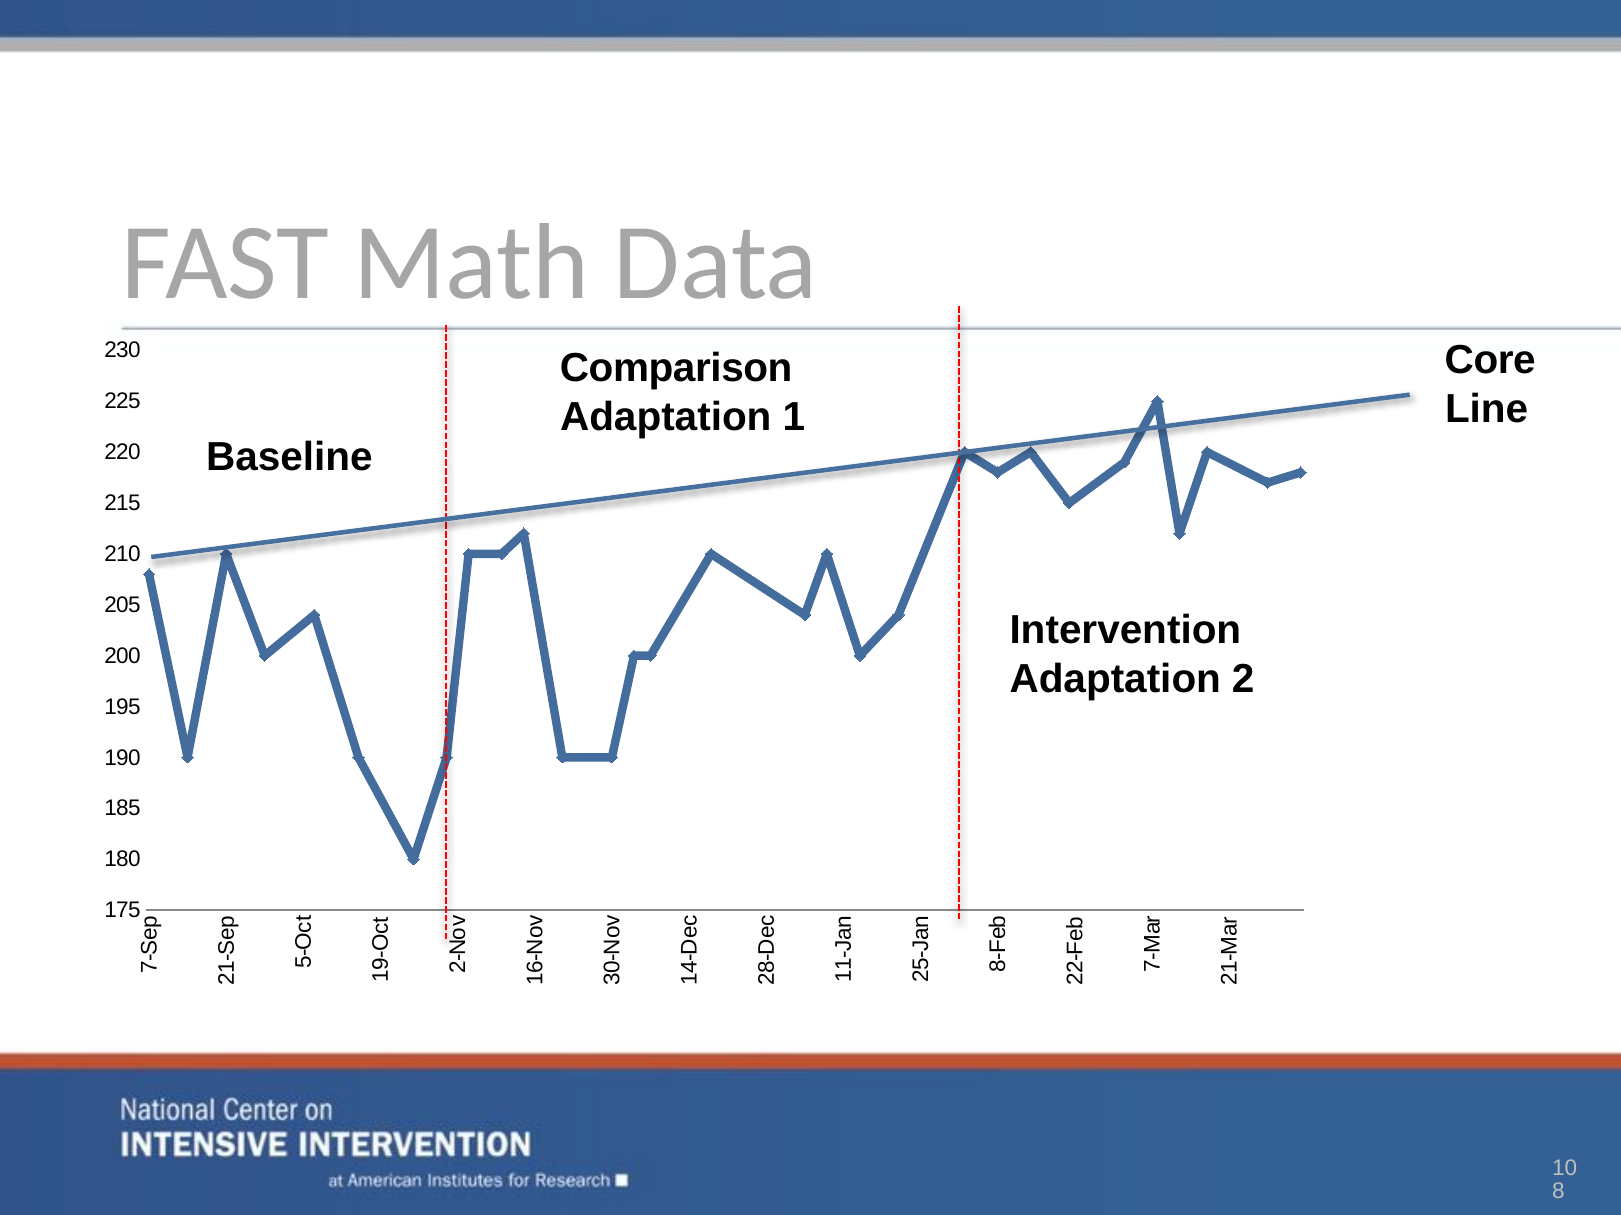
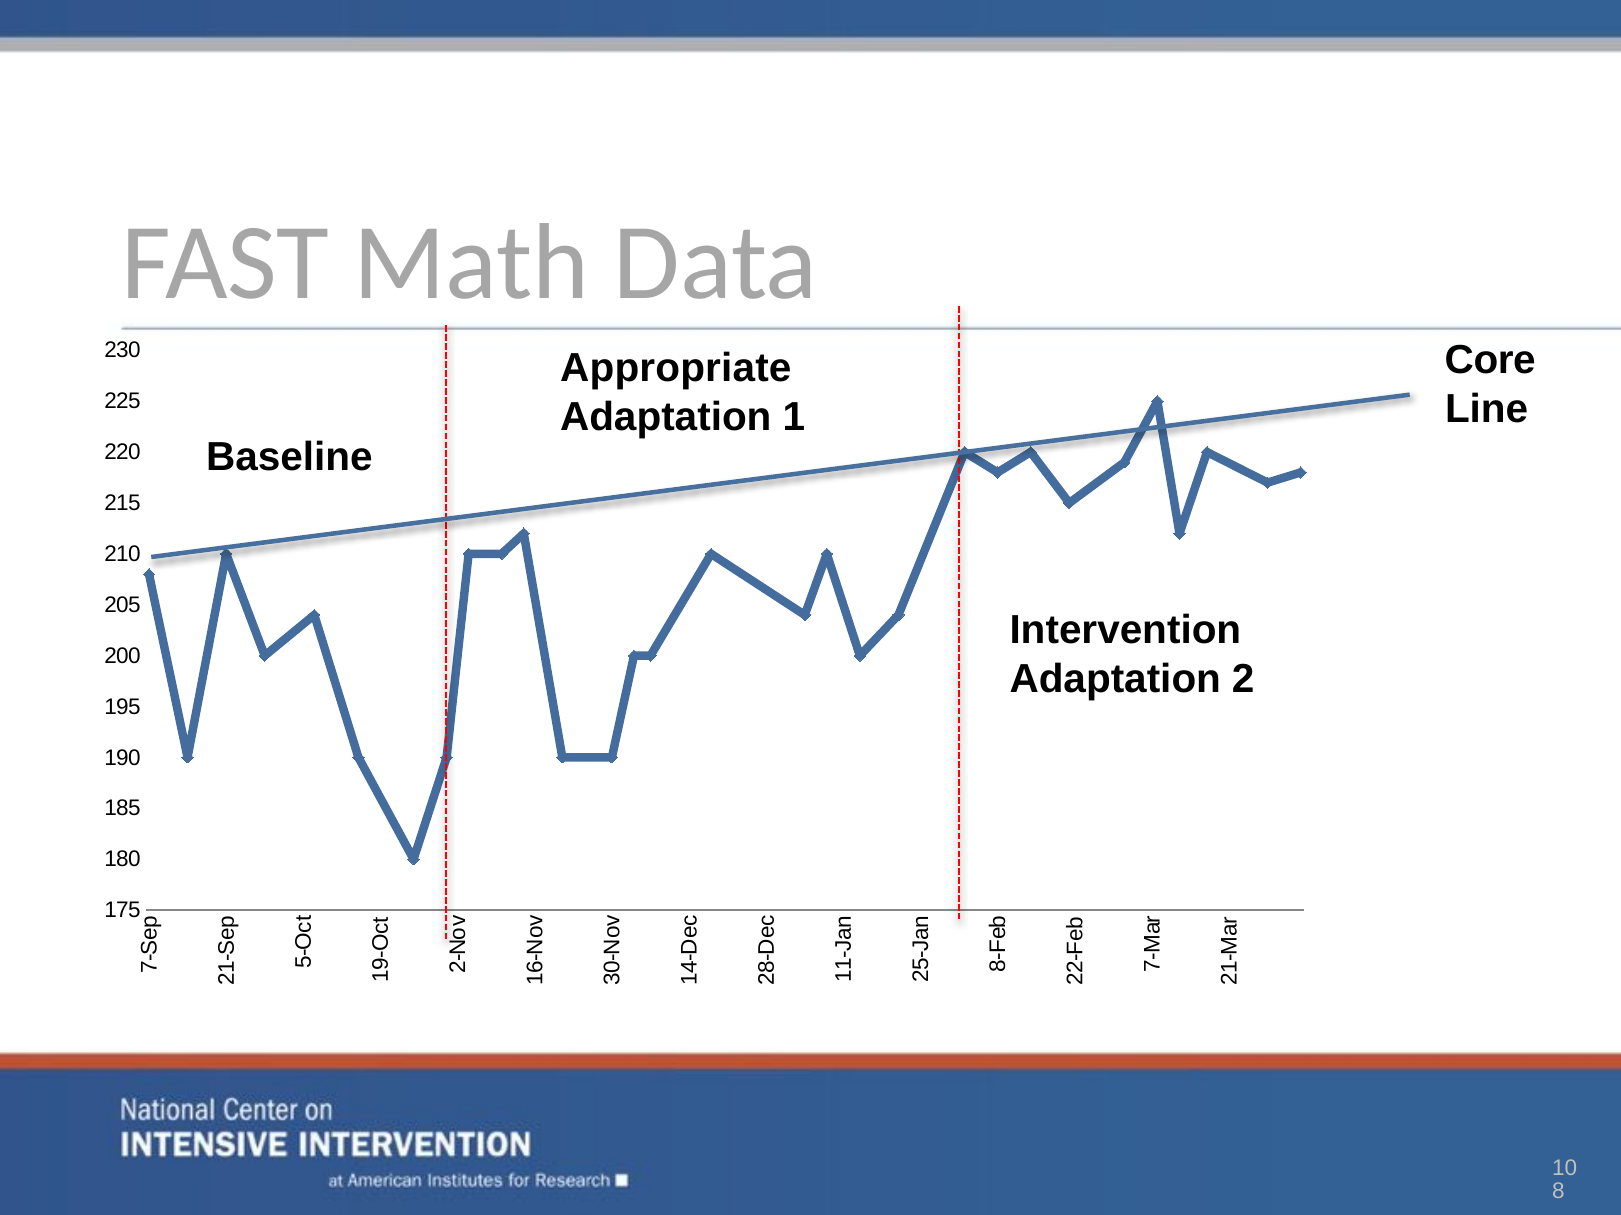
Comparison: Comparison -> Appropriate
